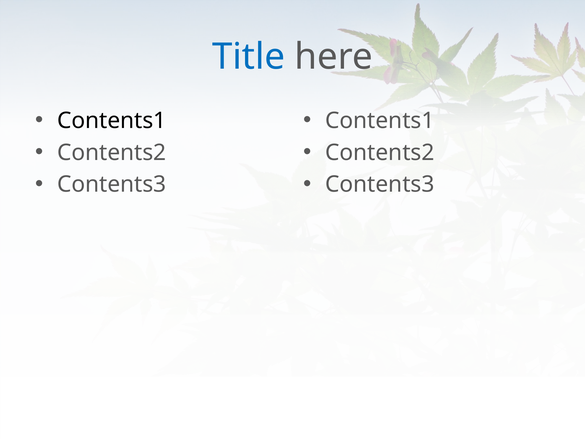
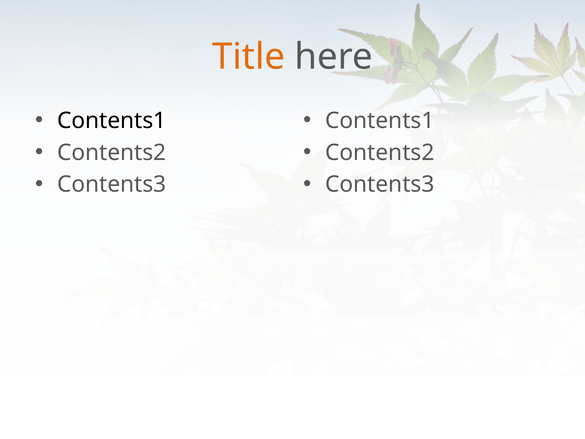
Title colour: blue -> orange
